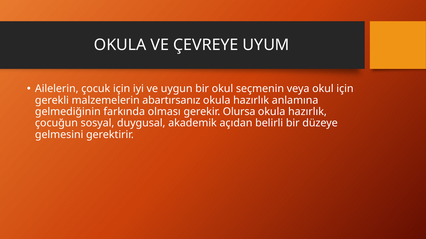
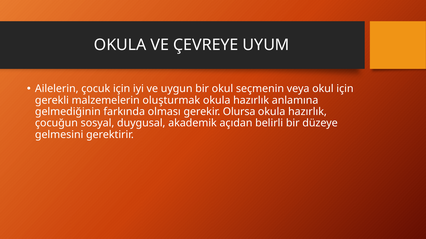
abartırsanız: abartırsanız -> oluşturmak
